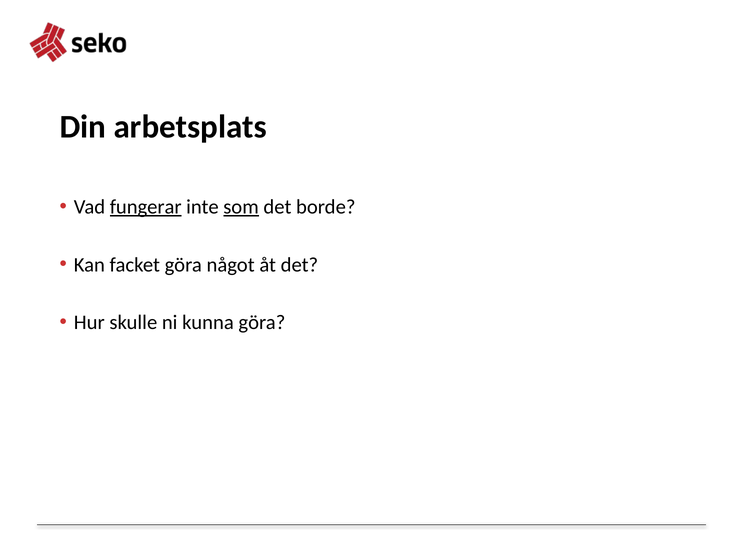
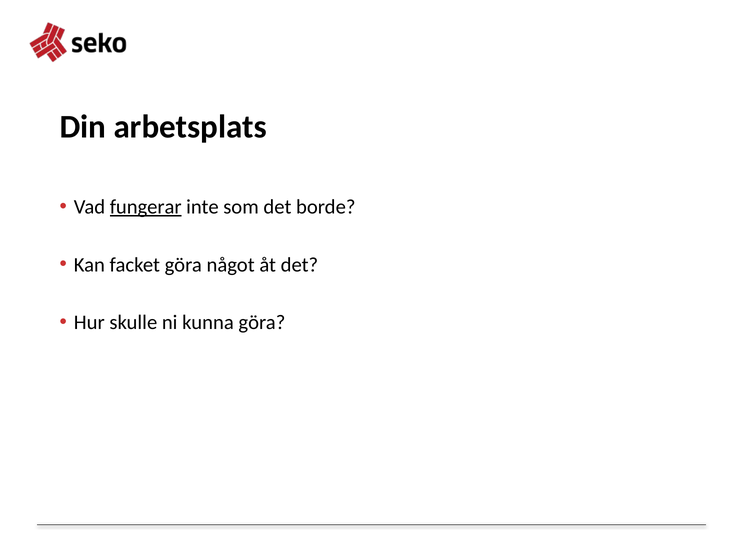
som underline: present -> none
